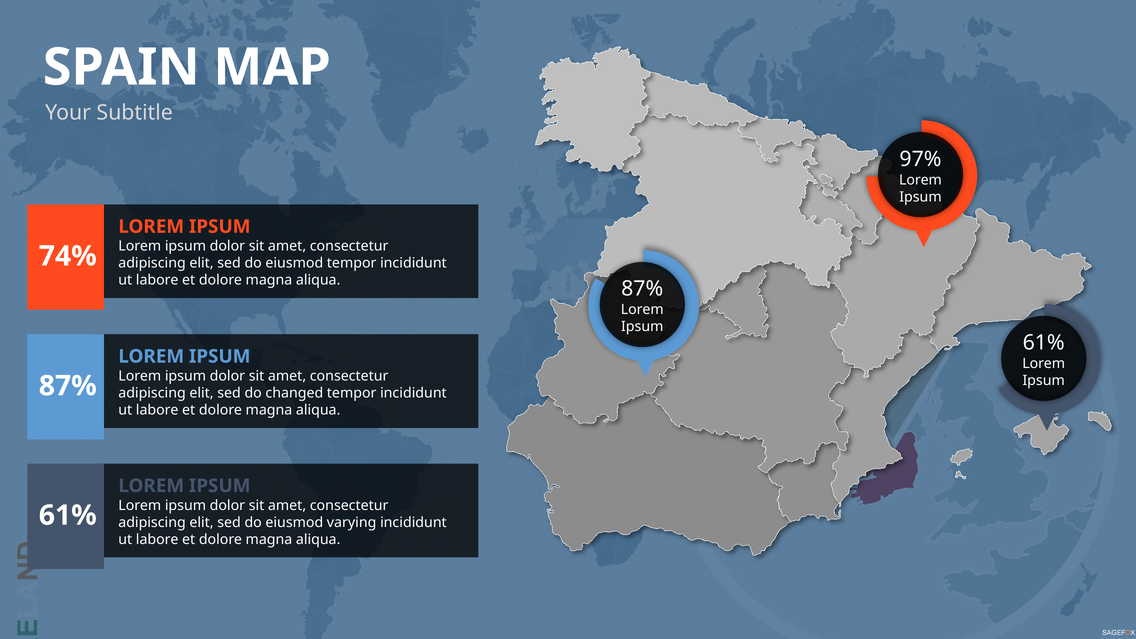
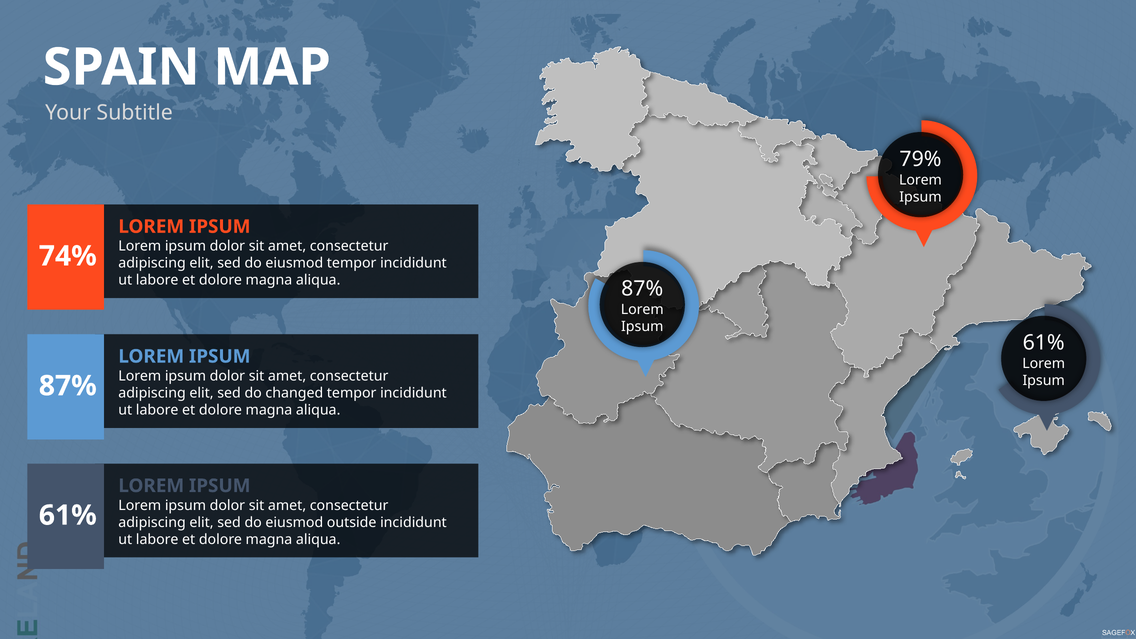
97%: 97% -> 79%
varying: varying -> outside
